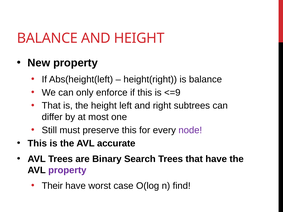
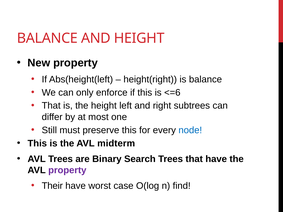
<=9: <=9 -> <=6
node colour: purple -> blue
accurate: accurate -> midterm
